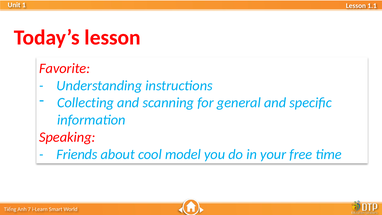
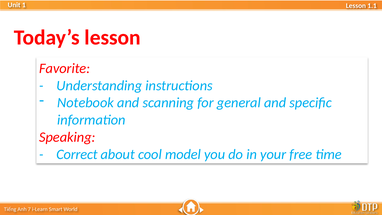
Collecting: Collecting -> Notebook
Friends: Friends -> Correct
